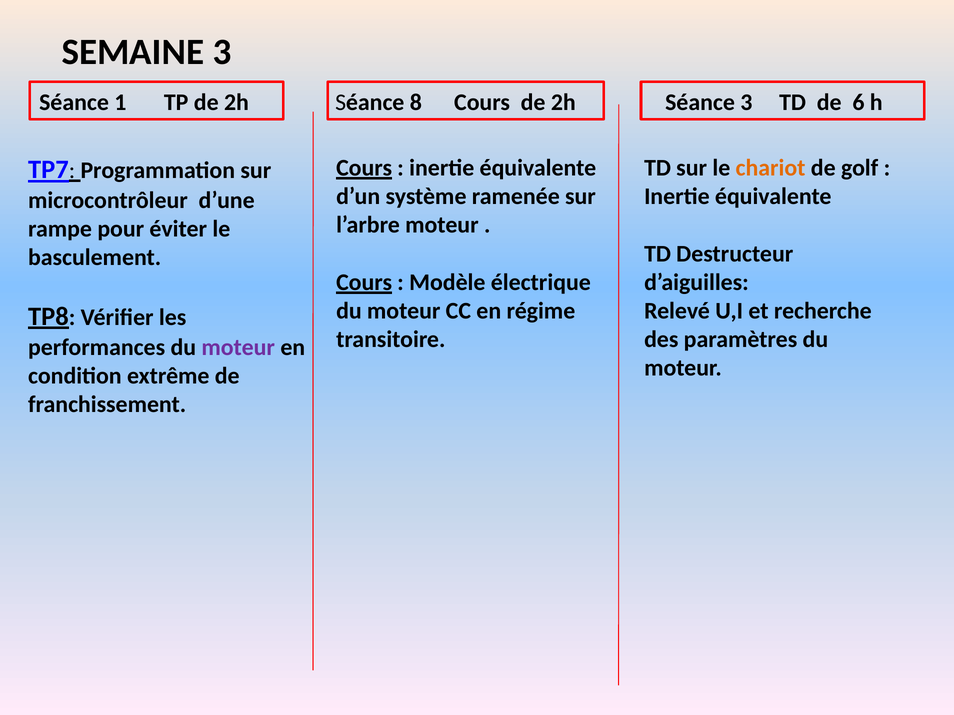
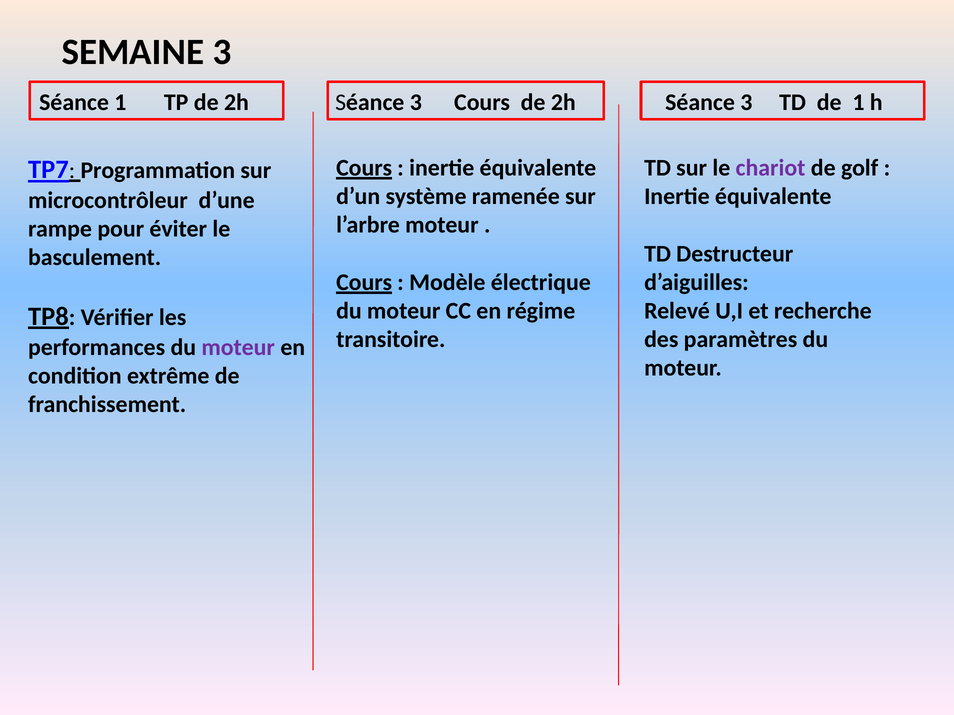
8 at (416, 103): 8 -> 3
de 6: 6 -> 1
chariot colour: orange -> purple
